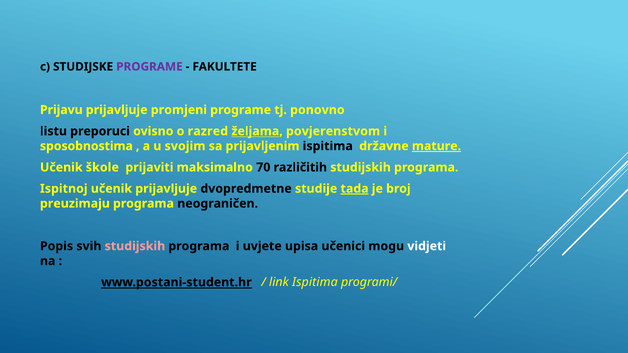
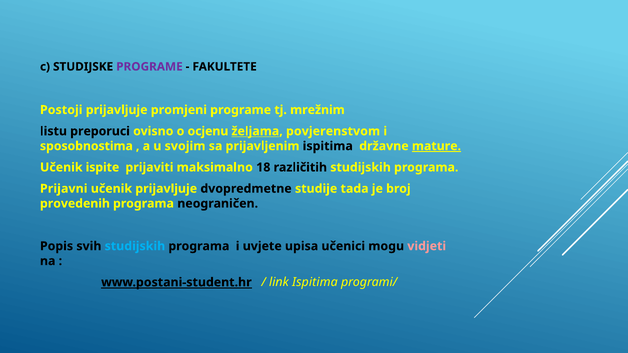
Prijavu: Prijavu -> Postoji
ponovno: ponovno -> mrežnim
razred: razred -> ocjenu
škole: škole -> ispite
70: 70 -> 18
Ispitnoj: Ispitnoj -> Prijavni
tada underline: present -> none
preuzimaju: preuzimaju -> provedenih
studijskih at (135, 246) colour: pink -> light blue
vidjeti colour: white -> pink
